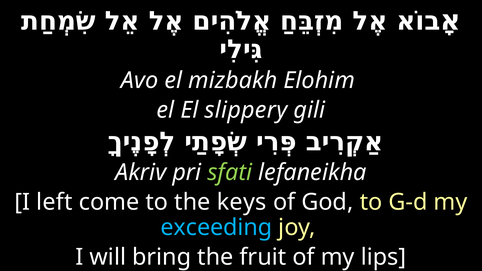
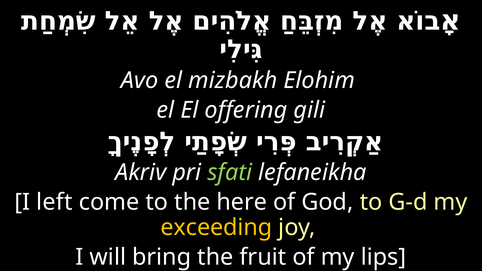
slippery: slippery -> offering
keys: keys -> here
exceeding colour: light blue -> yellow
